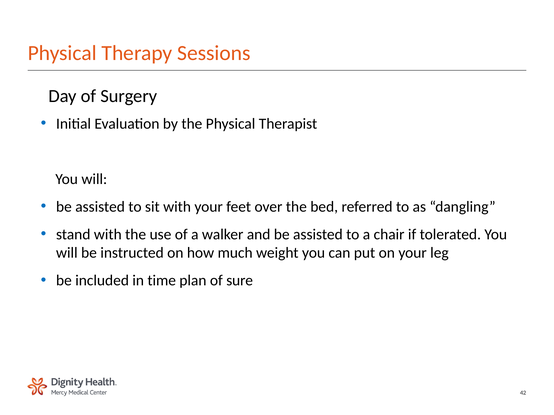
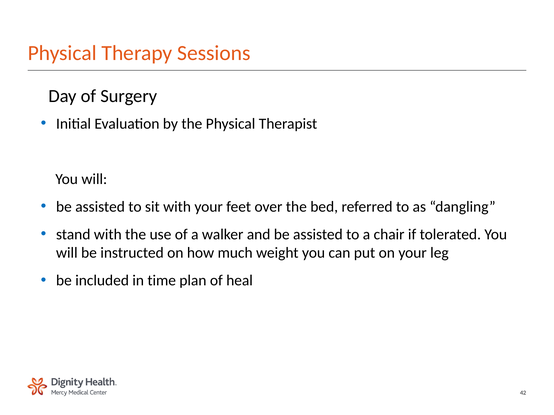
sure: sure -> heal
